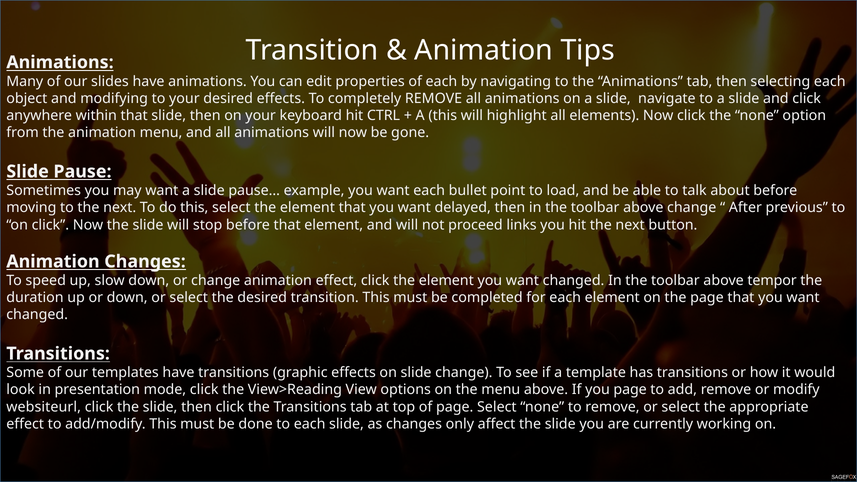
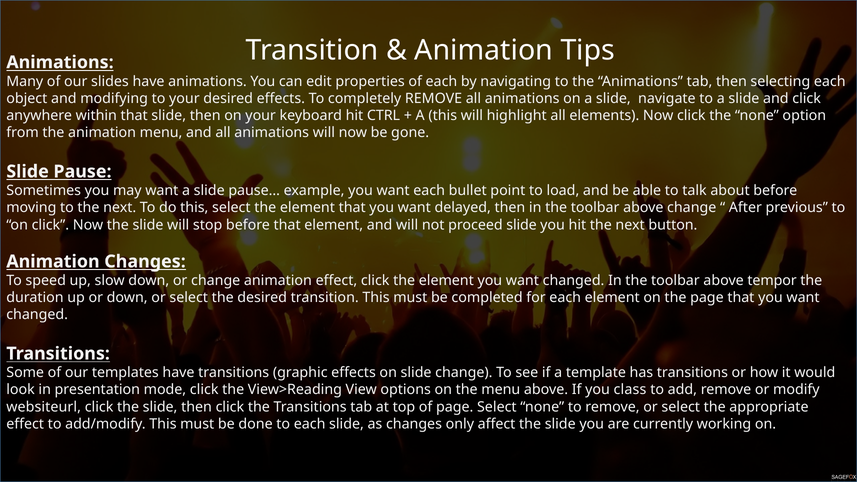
proceed links: links -> slide
you page: page -> class
